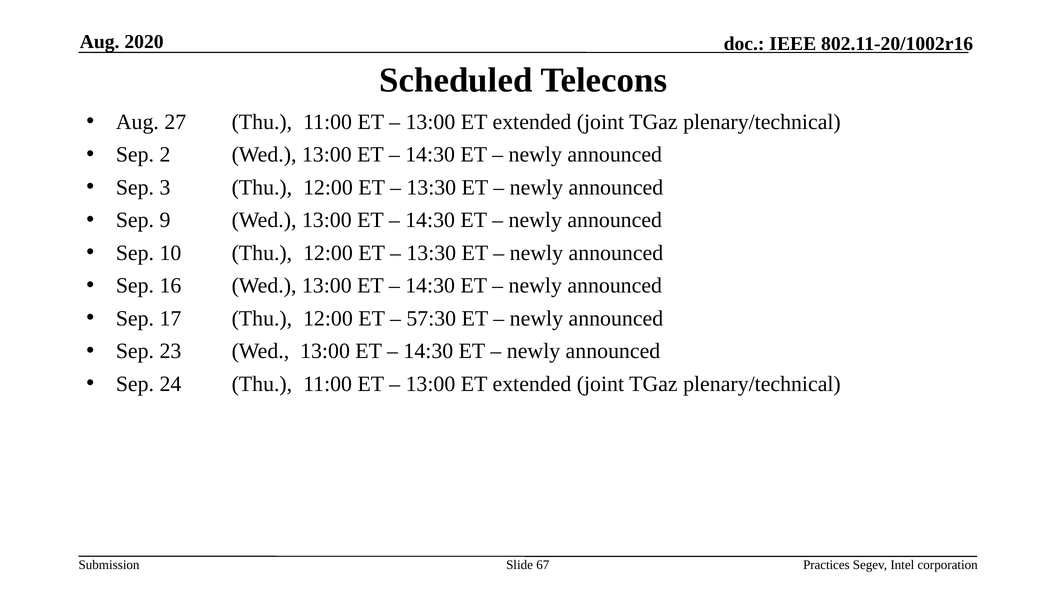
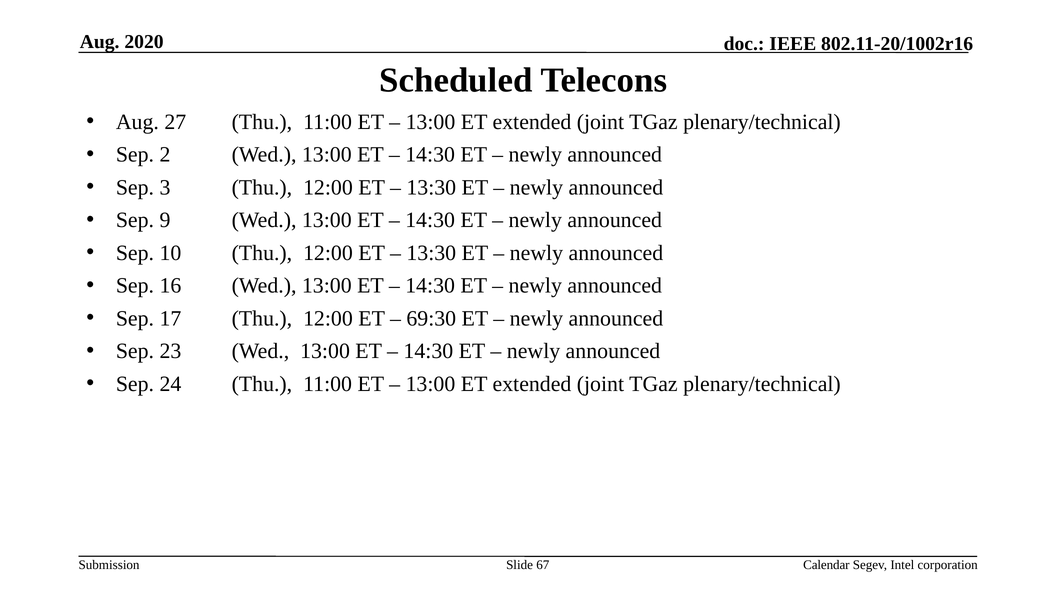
57:30: 57:30 -> 69:30
Practices: Practices -> Calendar
